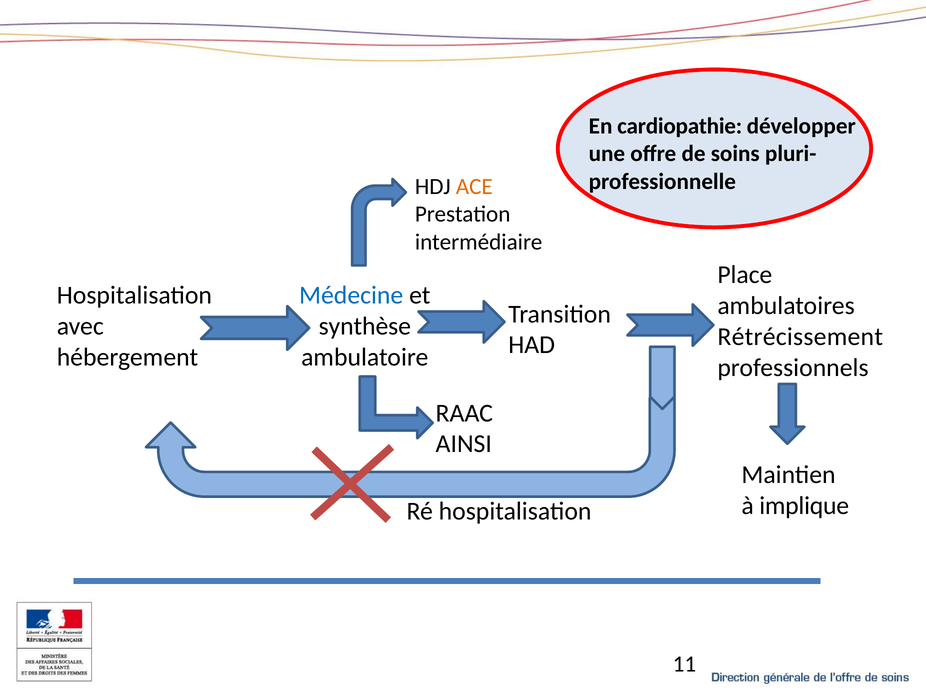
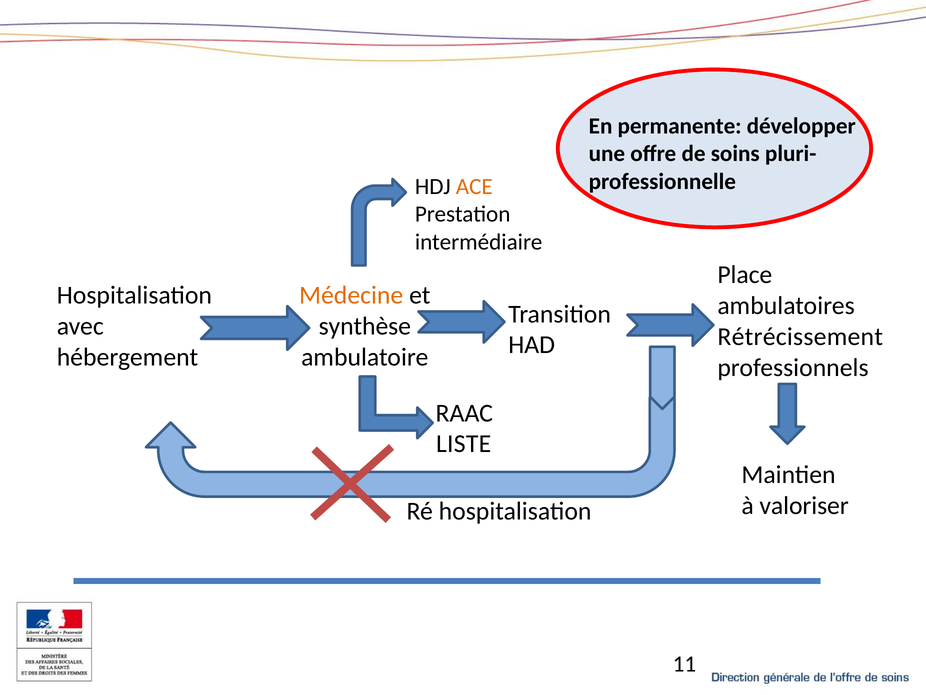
cardiopathie: cardiopathie -> permanente
Médecine colour: blue -> orange
AINSI: AINSI -> LISTE
implique: implique -> valoriser
